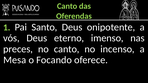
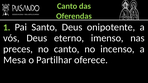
Focando: Focando -> Partilhar
